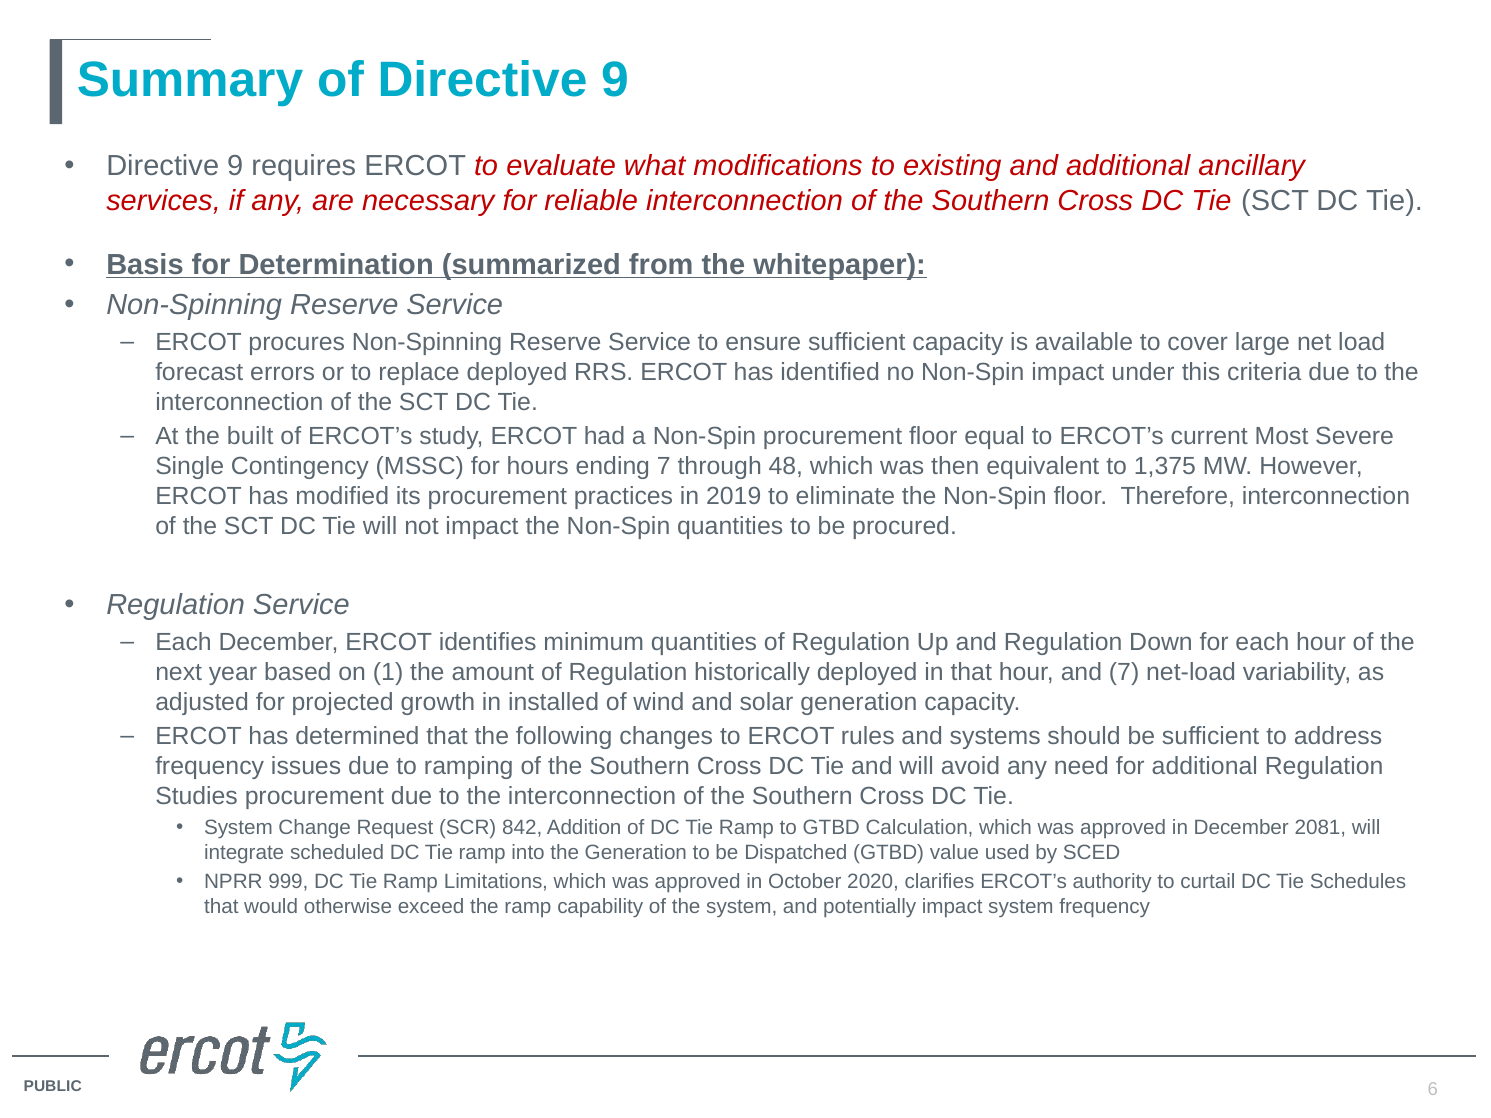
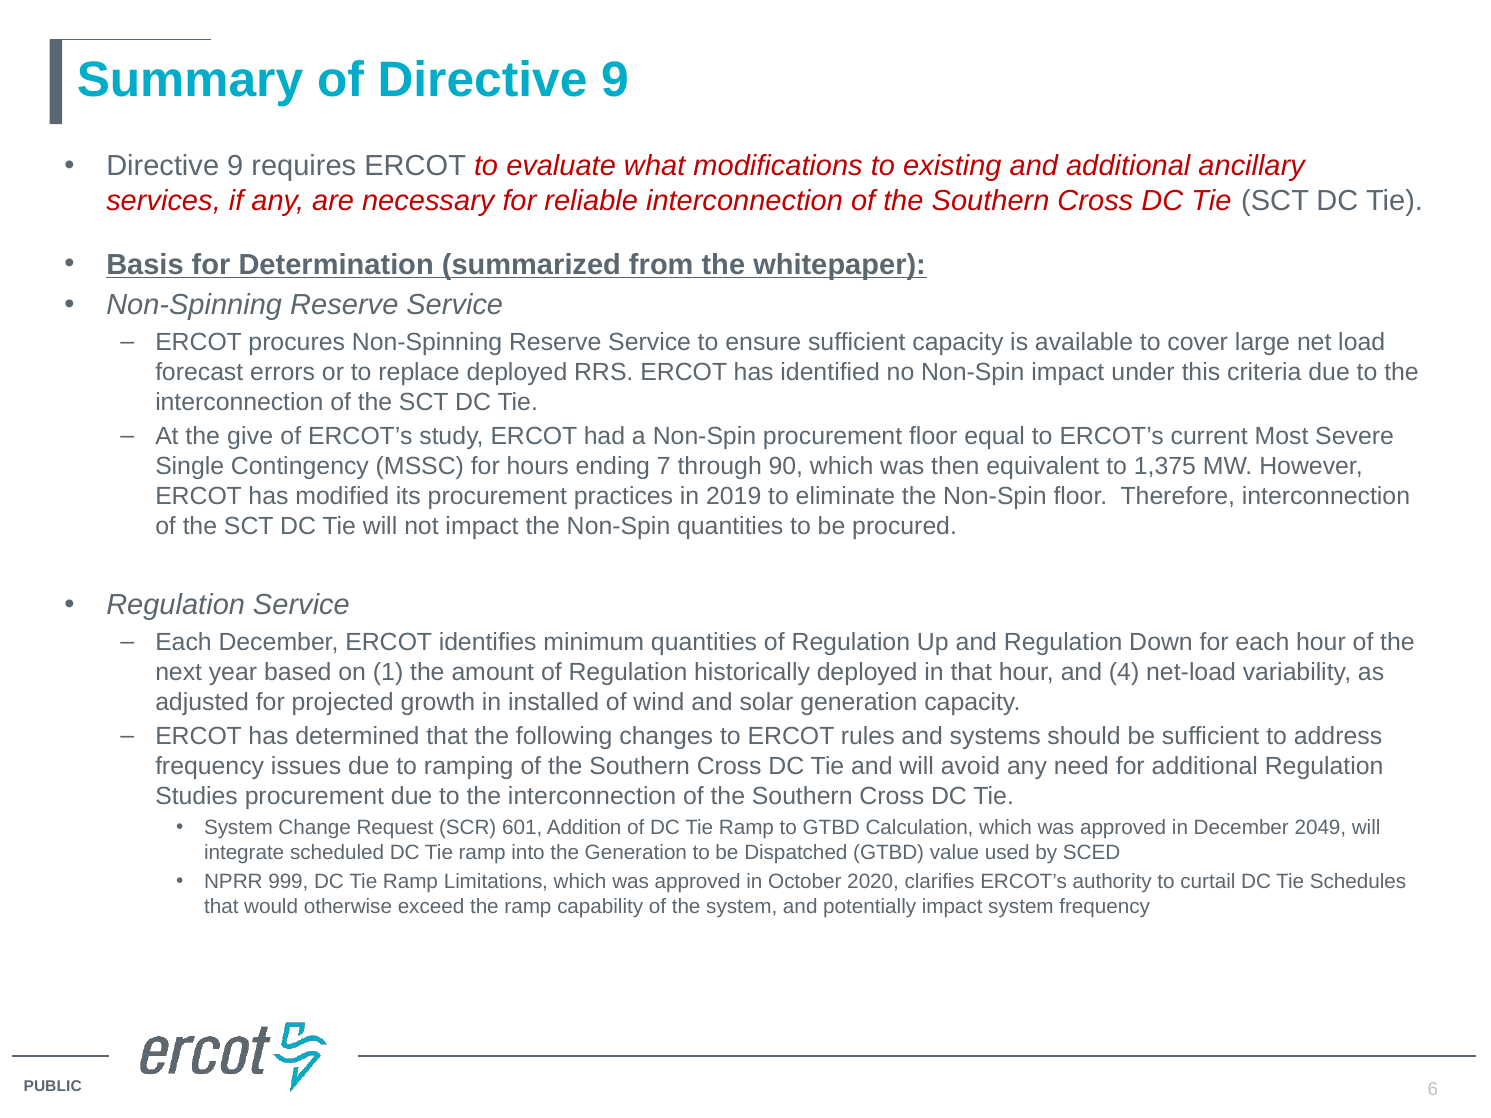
built: built -> give
48: 48 -> 90
and 7: 7 -> 4
842: 842 -> 601
2081: 2081 -> 2049
